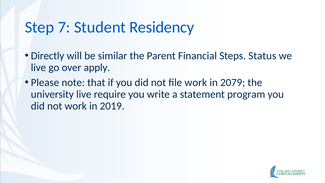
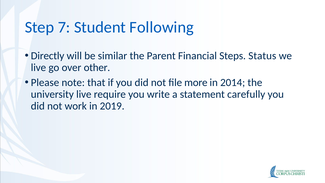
Residency: Residency -> Following
apply: apply -> other
file work: work -> more
2079: 2079 -> 2014
program: program -> carefully
